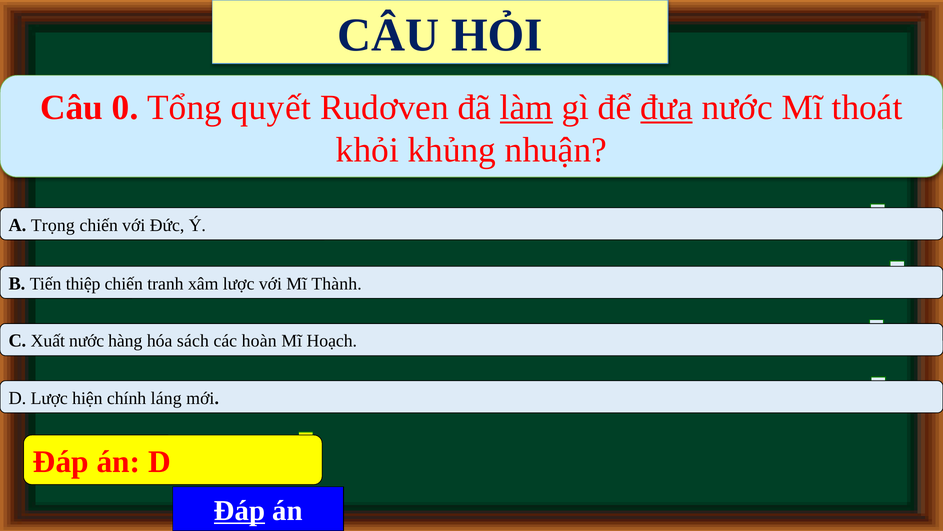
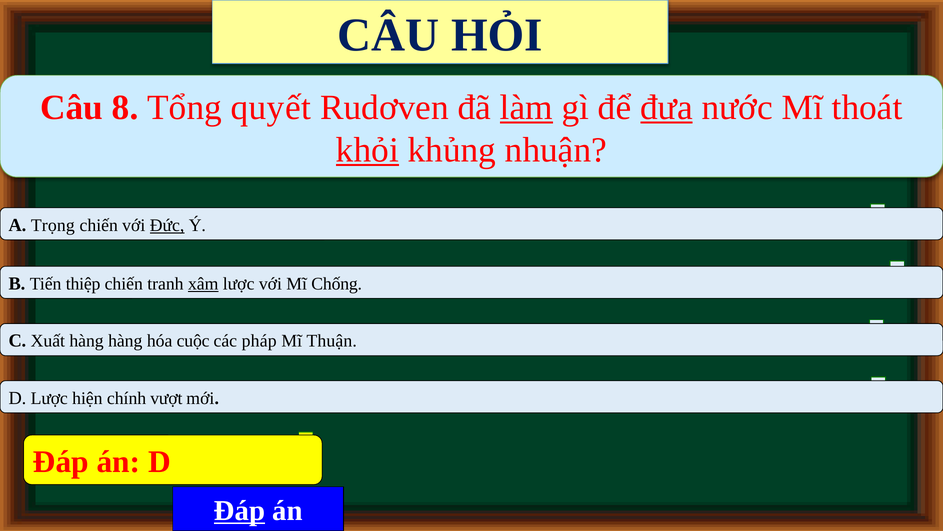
0: 0 -> 8
khỏi underline: none -> present
Đức underline: none -> present
xâm underline: none -> present
Thành: Thành -> Chống
Xuất nước: nước -> hàng
sách: sách -> cuộc
hoàn: hoàn -> pháp
Hoạch: Hoạch -> Thuận
láng: láng -> vượt
